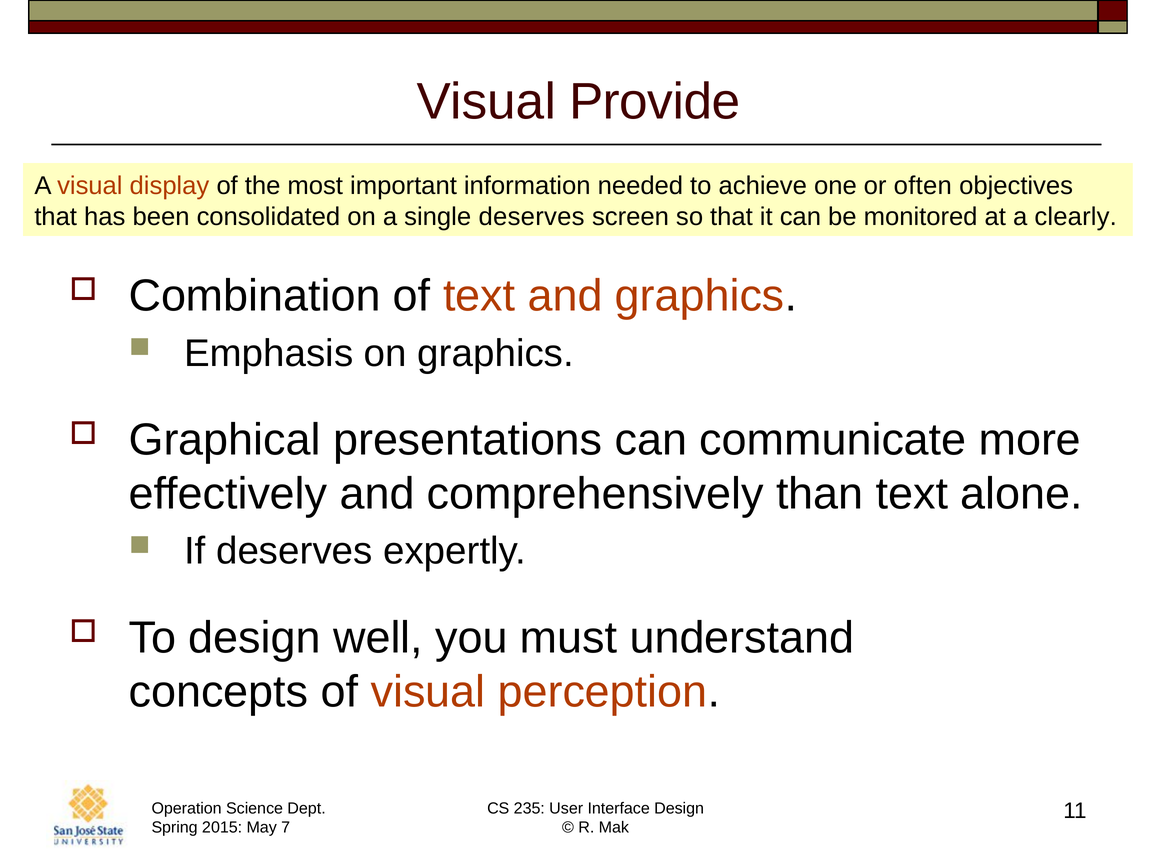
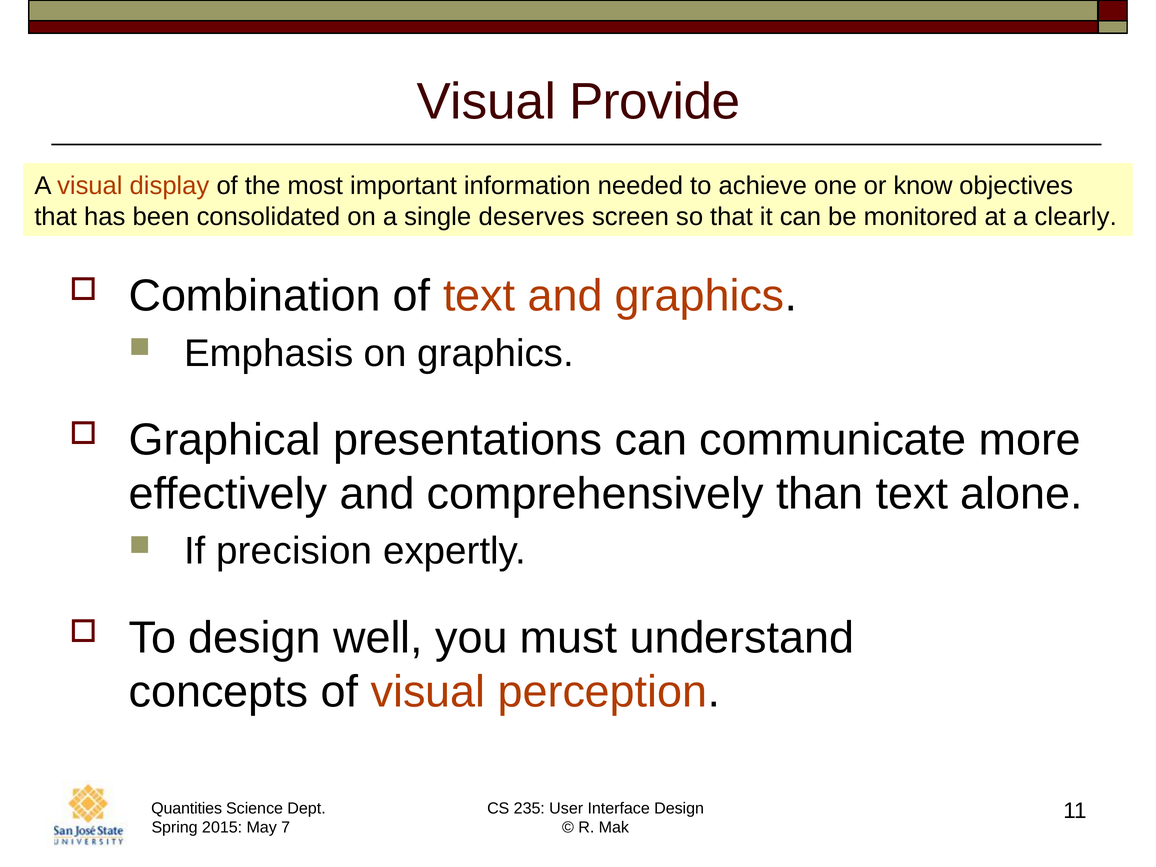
often: often -> know
If deserves: deserves -> precision
Operation: Operation -> Quantities
